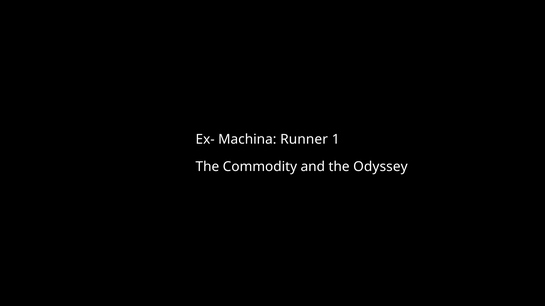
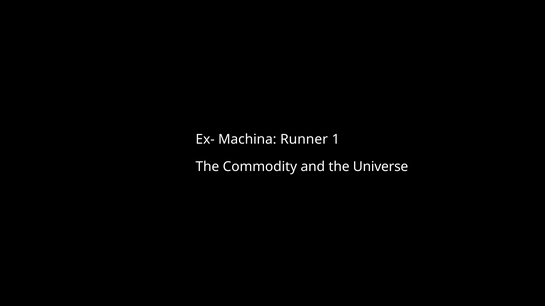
Odyssey: Odyssey -> Universe
